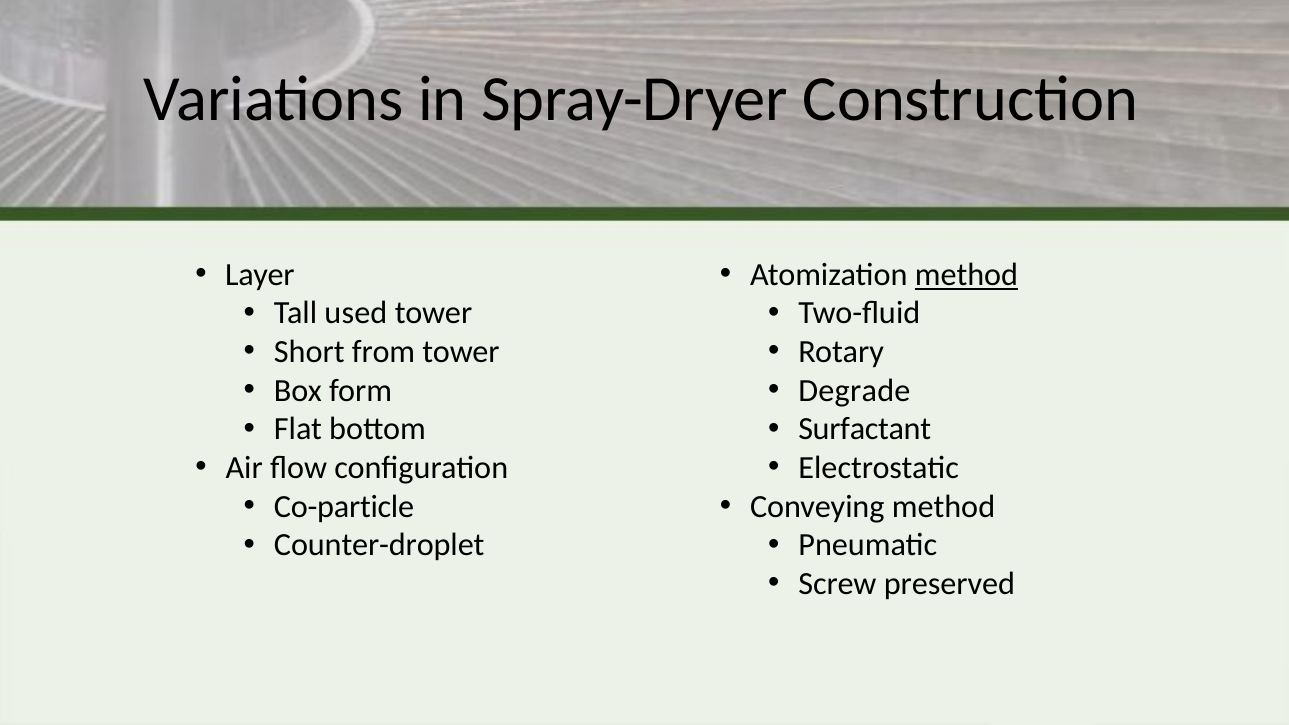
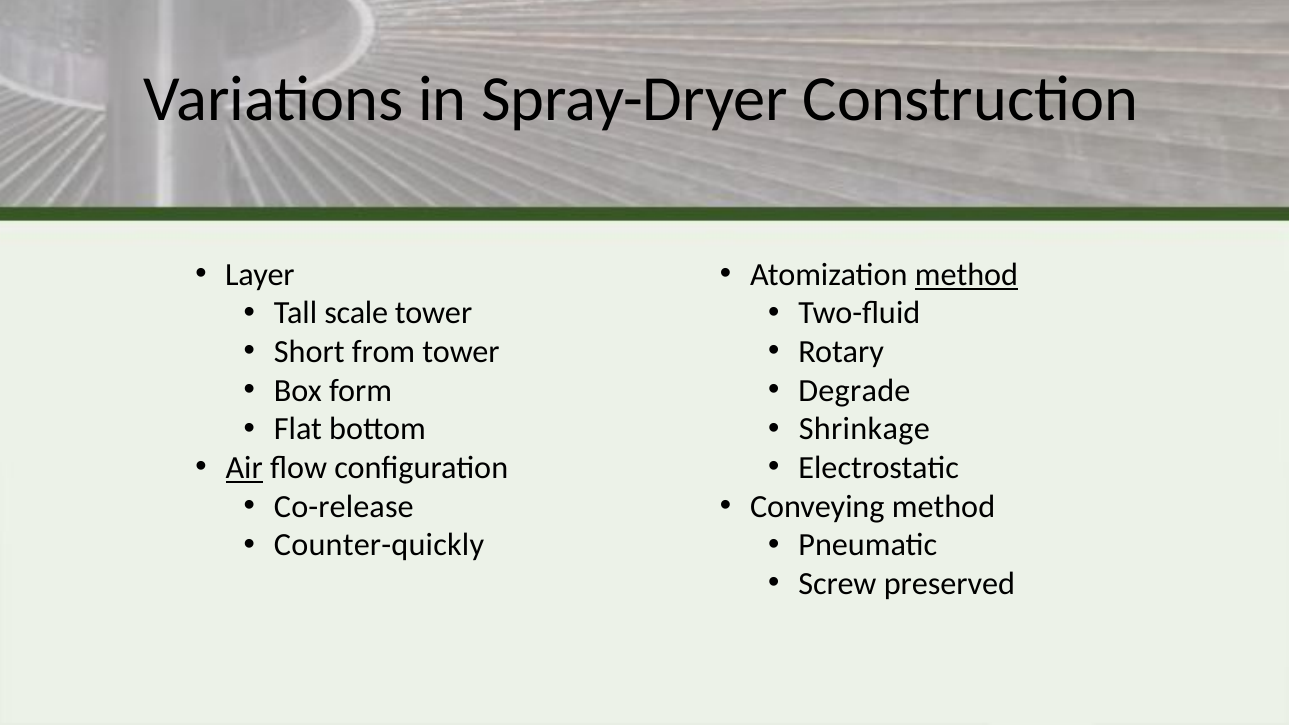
used: used -> scale
Surfactant: Surfactant -> Shrinkage
Air underline: none -> present
Co-particle: Co-particle -> Co-release
Counter-droplet: Counter-droplet -> Counter-quickly
